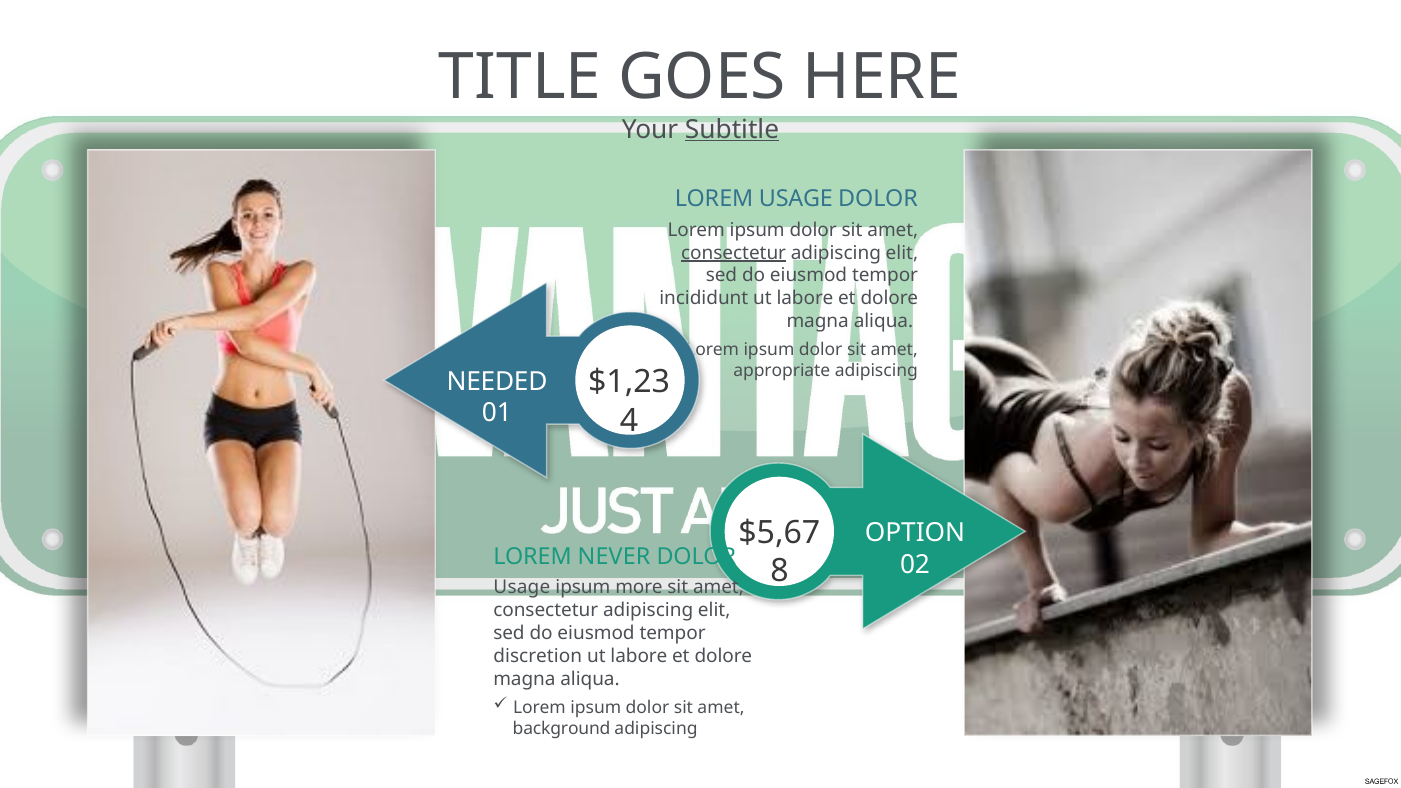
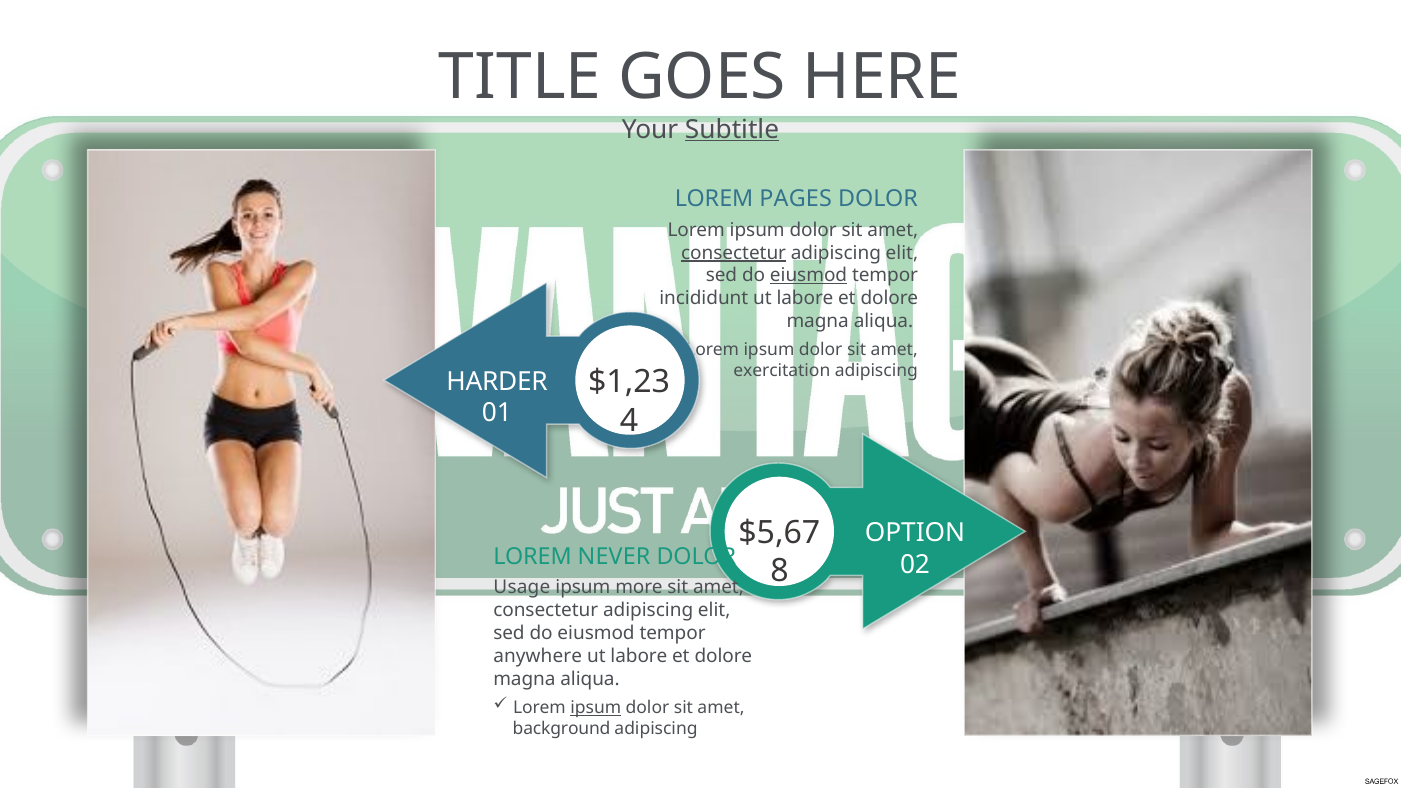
LOREM USAGE: USAGE -> PAGES
eiusmod at (809, 276) underline: none -> present
appropriate: appropriate -> exercitation
NEEDED: NEEDED -> HARDER
discretion: discretion -> anywhere
ipsum at (596, 708) underline: none -> present
